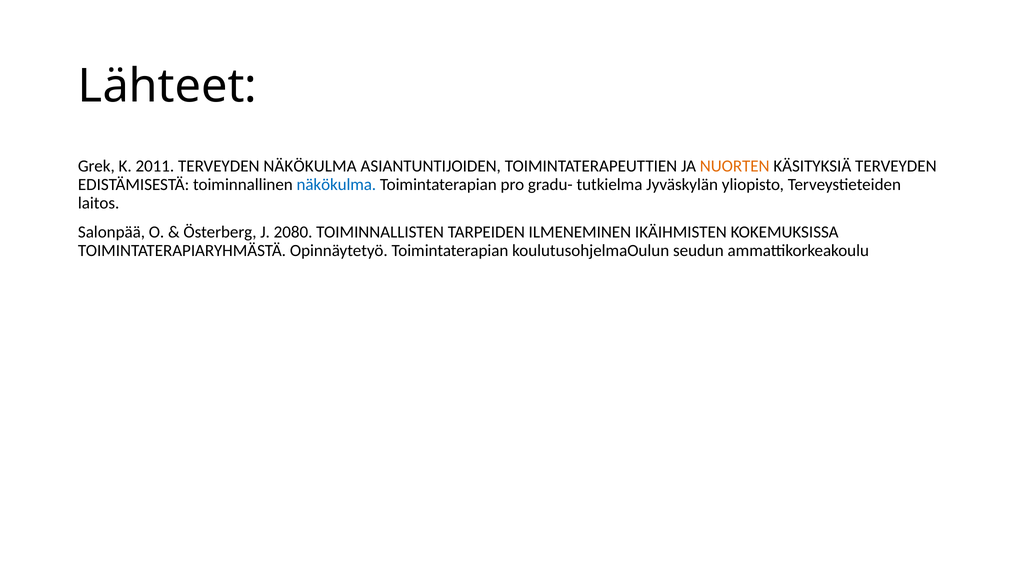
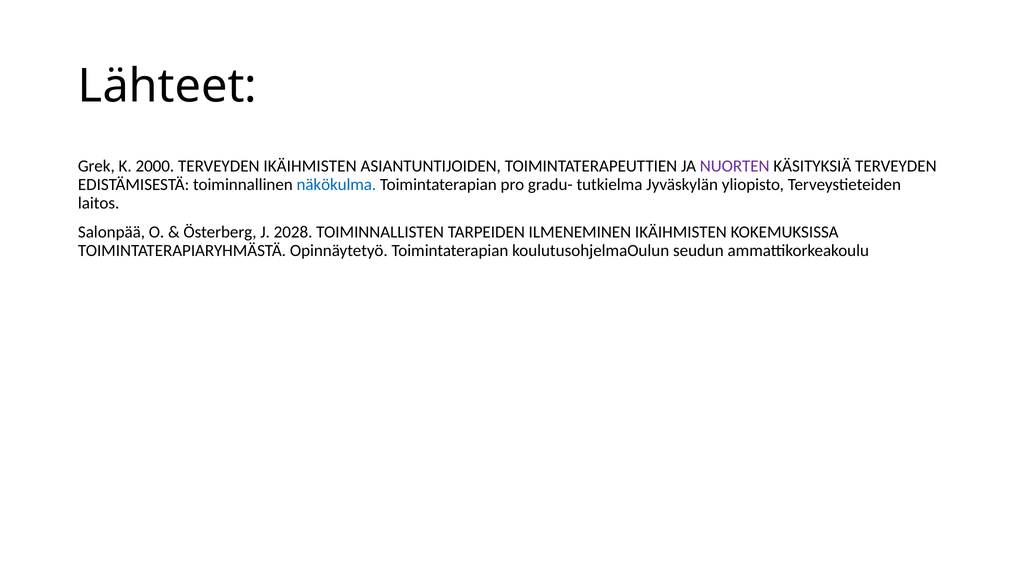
2011: 2011 -> 2000
TERVEYDEN NÄKÖKULMA: NÄKÖKULMA -> IKÄIHMISTEN
NUORTEN colour: orange -> purple
2080: 2080 -> 2028
